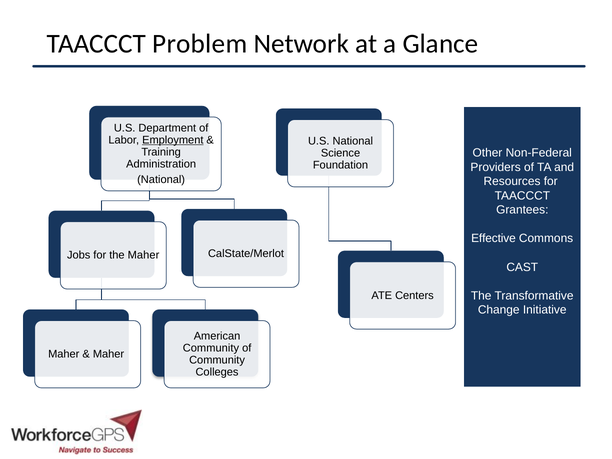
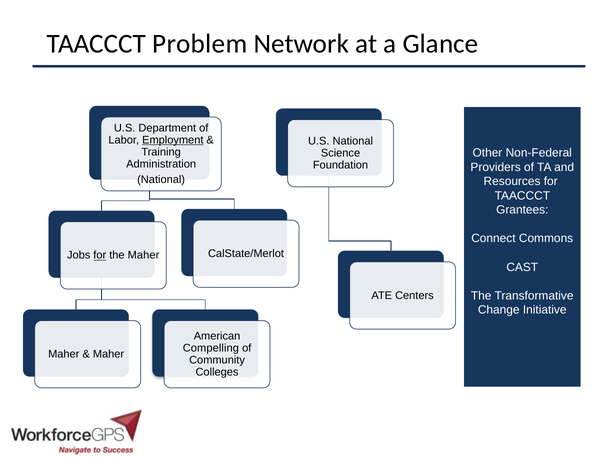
Effective: Effective -> Connect
for at (100, 255) underline: none -> present
Community at (211, 348): Community -> Compelling
